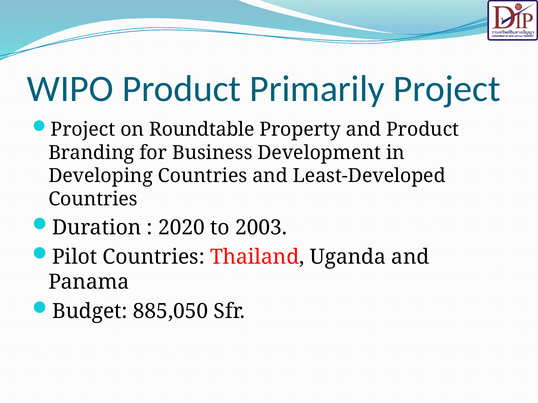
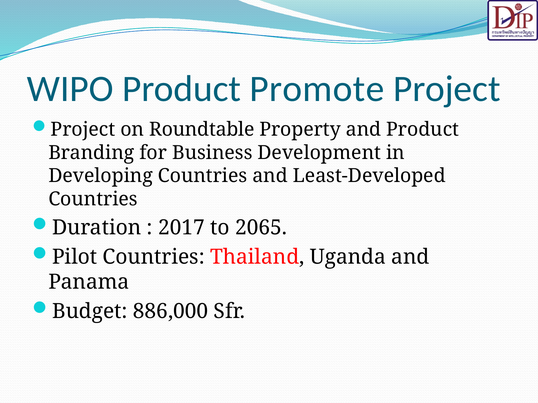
Primarily: Primarily -> Promote
2020: 2020 -> 2017
2003: 2003 -> 2065
885,050: 885,050 -> 886,000
